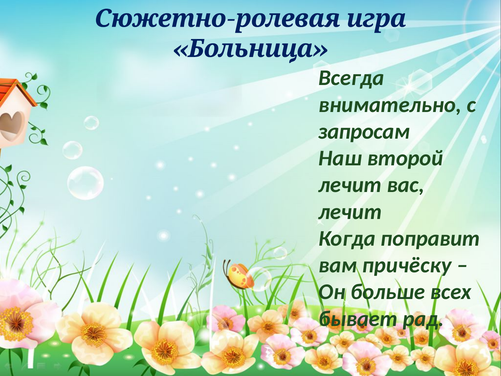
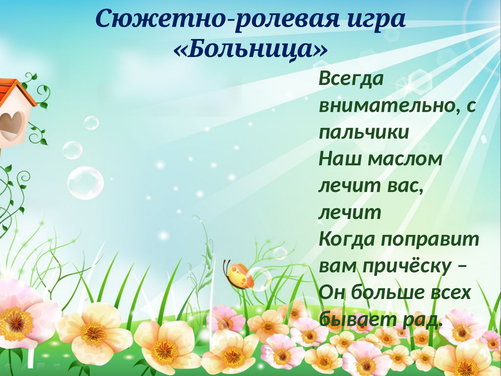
запросам: запросам -> пальчики
второй: второй -> маслом
